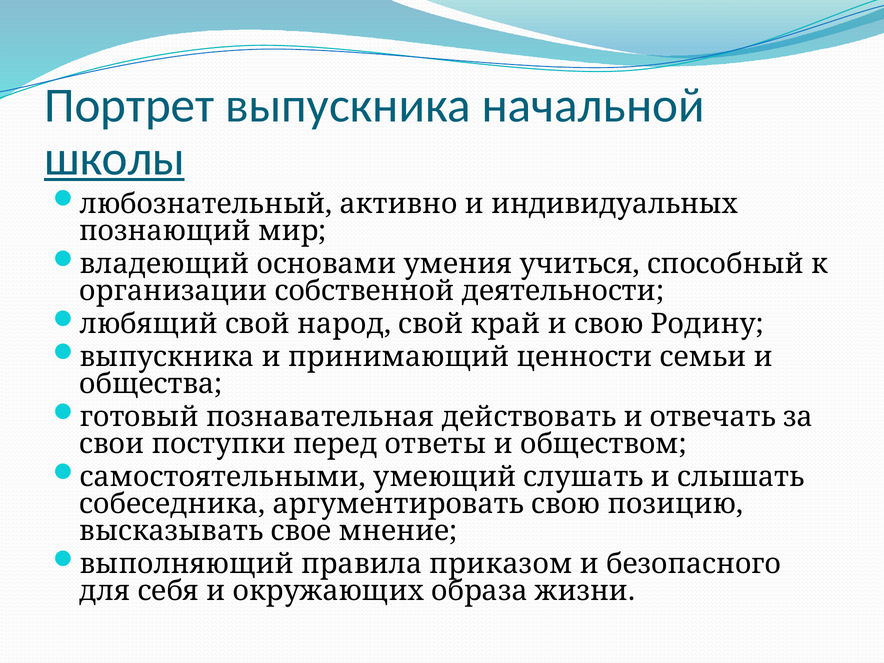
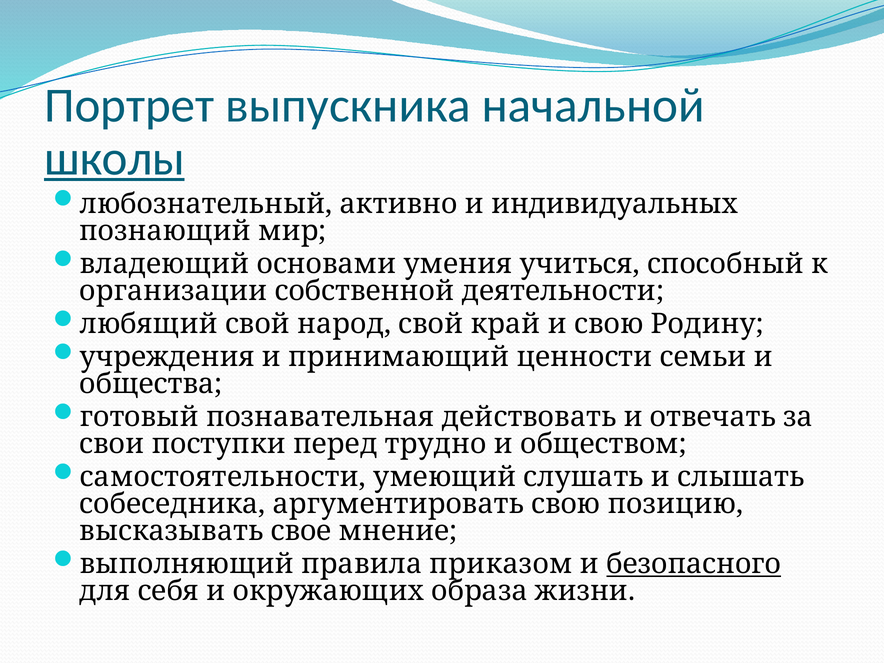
выпускника at (167, 357): выпускника -> учреждения
ответы: ответы -> трудно
самостоятельными: самостоятельными -> самостоятельности
безопасного underline: none -> present
